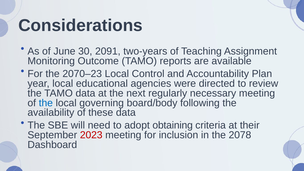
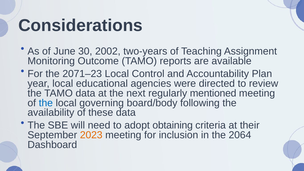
2091: 2091 -> 2002
2070–23: 2070–23 -> 2071–23
necessary: necessary -> mentioned
2023 colour: red -> orange
2078: 2078 -> 2064
